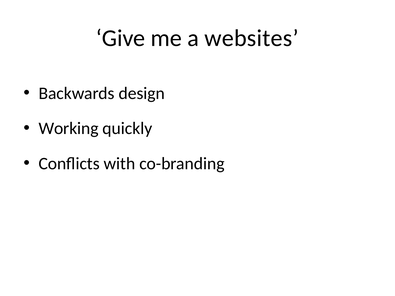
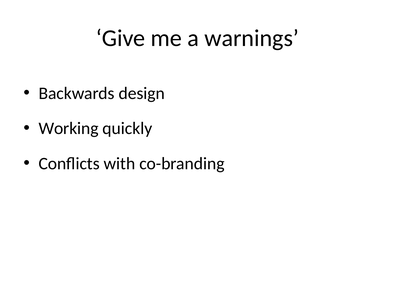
websites: websites -> warnings
